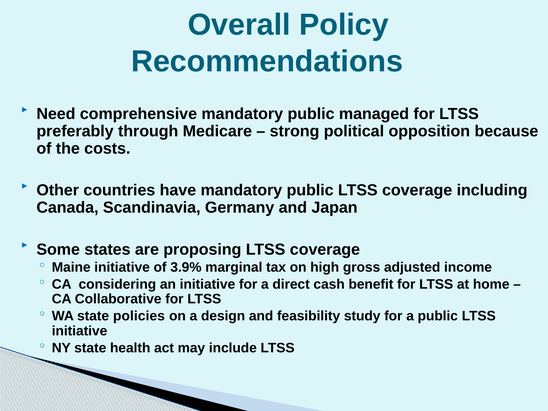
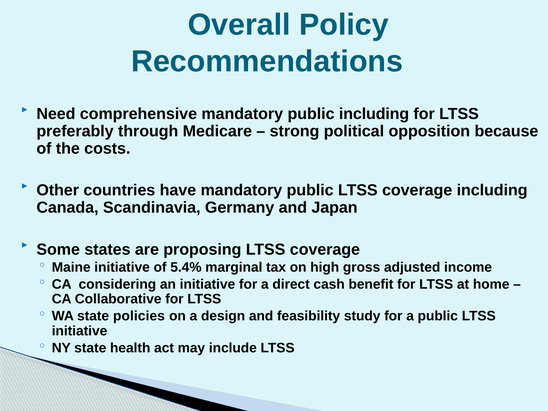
public managed: managed -> including
3.9%: 3.9% -> 5.4%
